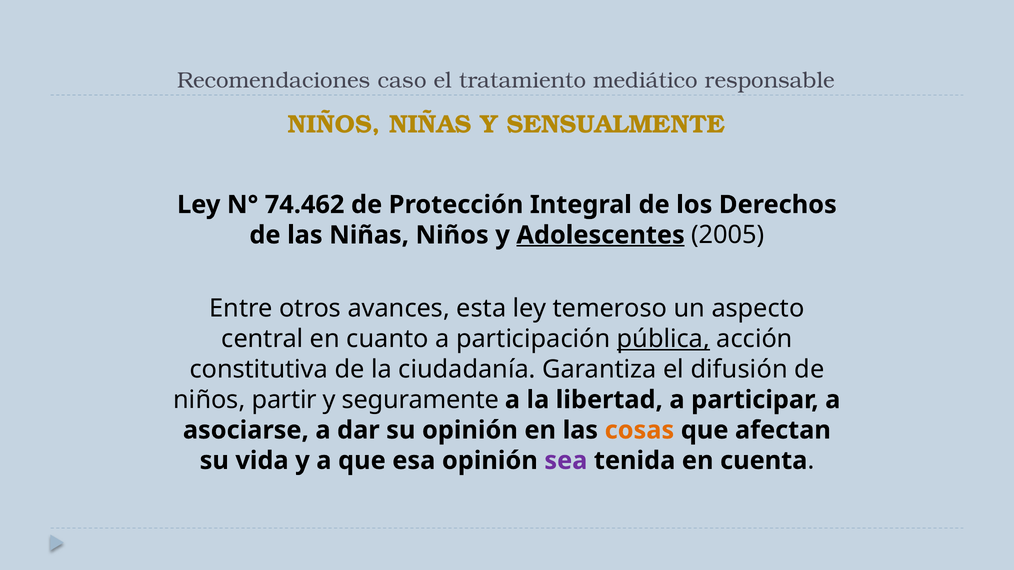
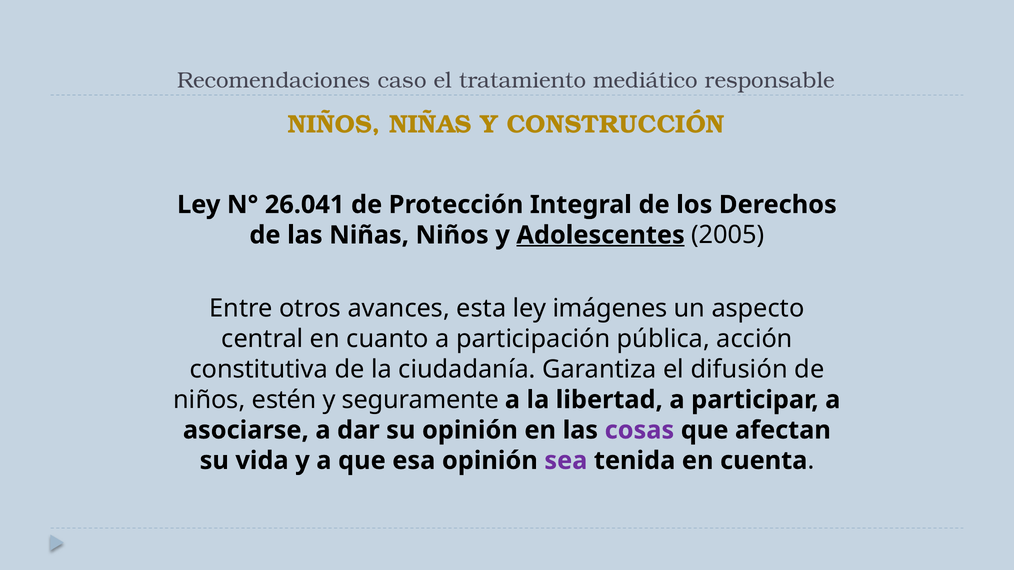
SENSUALMENTE: SENSUALMENTE -> CONSTRUCCIÓN
74.462: 74.462 -> 26.041
temeroso: temeroso -> imágenes
pública underline: present -> none
partir: partir -> estén
cosas colour: orange -> purple
